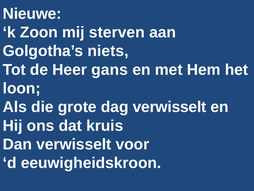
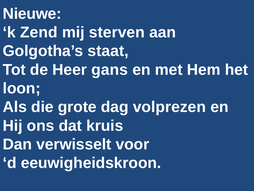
Zoon: Zoon -> Zend
niets: niets -> staat
dag verwisselt: verwisselt -> volprezen
